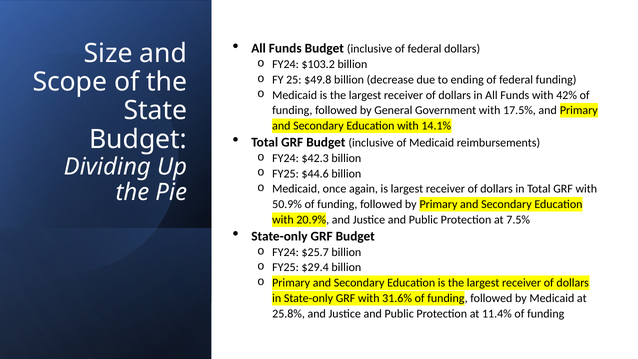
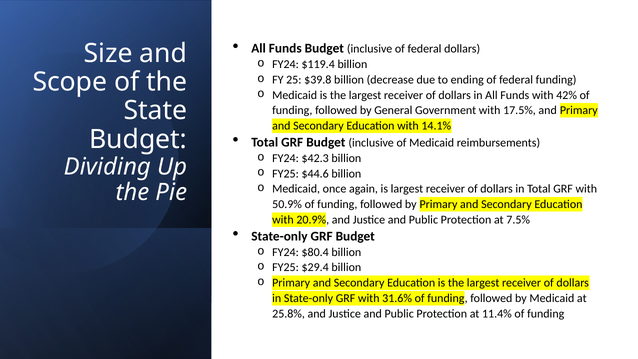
$103.2: $103.2 -> $119.4
$49.8: $49.8 -> $39.8
$25.7: $25.7 -> $80.4
